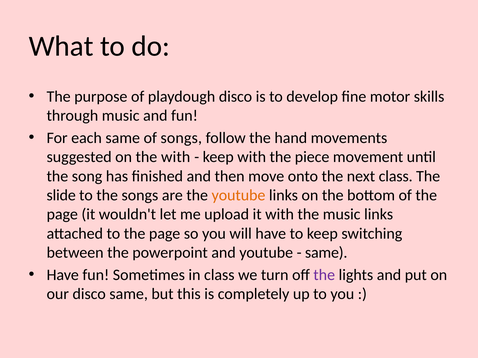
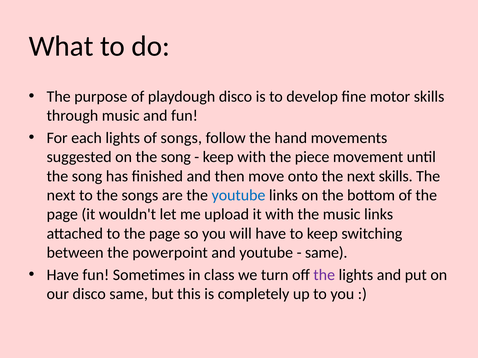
each same: same -> lights
on the with: with -> song
next class: class -> skills
slide at (61, 196): slide -> next
youtube at (238, 196) colour: orange -> blue
